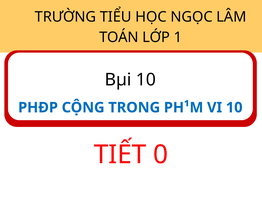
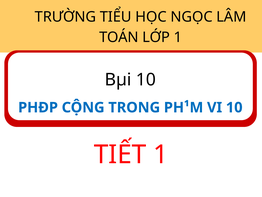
TIẾT 0: 0 -> 1
